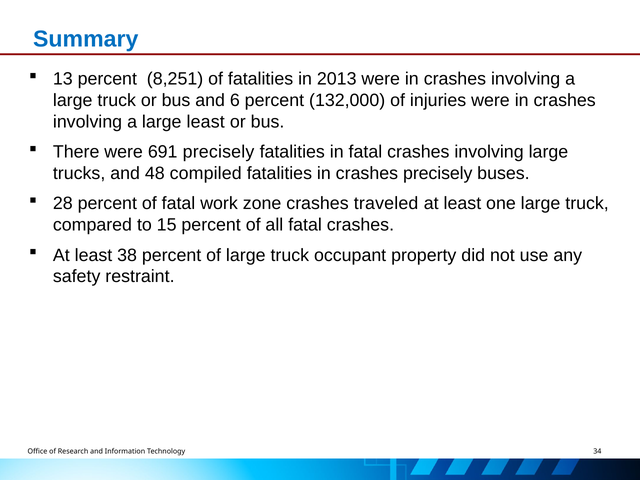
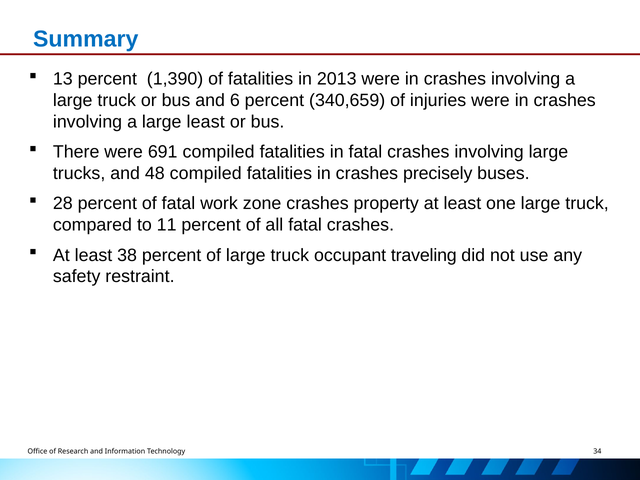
8,251: 8,251 -> 1,390
132,000: 132,000 -> 340,659
691 precisely: precisely -> compiled
traveled: traveled -> property
15: 15 -> 11
property: property -> traveling
